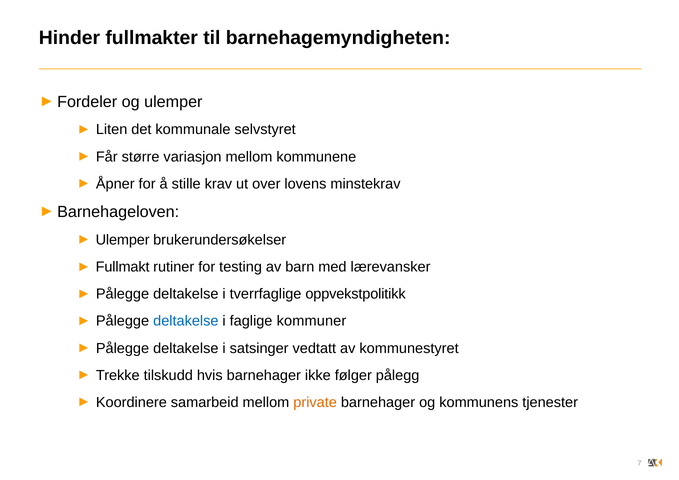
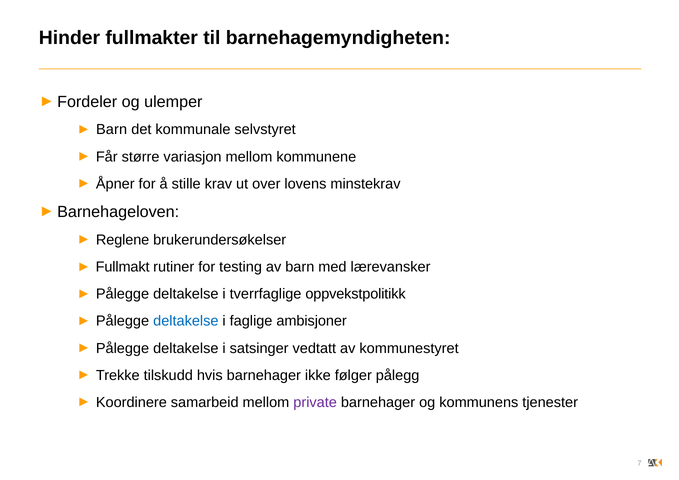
Liten at (112, 130): Liten -> Barn
Ulemper at (123, 240): Ulemper -> Reglene
kommuner: kommuner -> ambisjoner
private colour: orange -> purple
